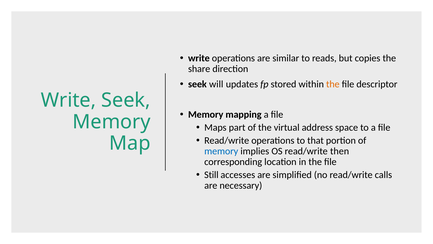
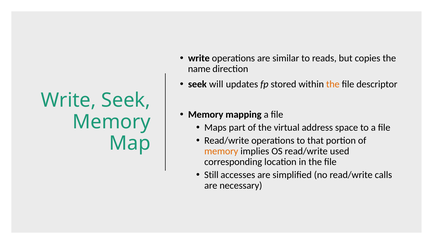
share: share -> name
memory at (221, 151) colour: blue -> orange
then: then -> used
